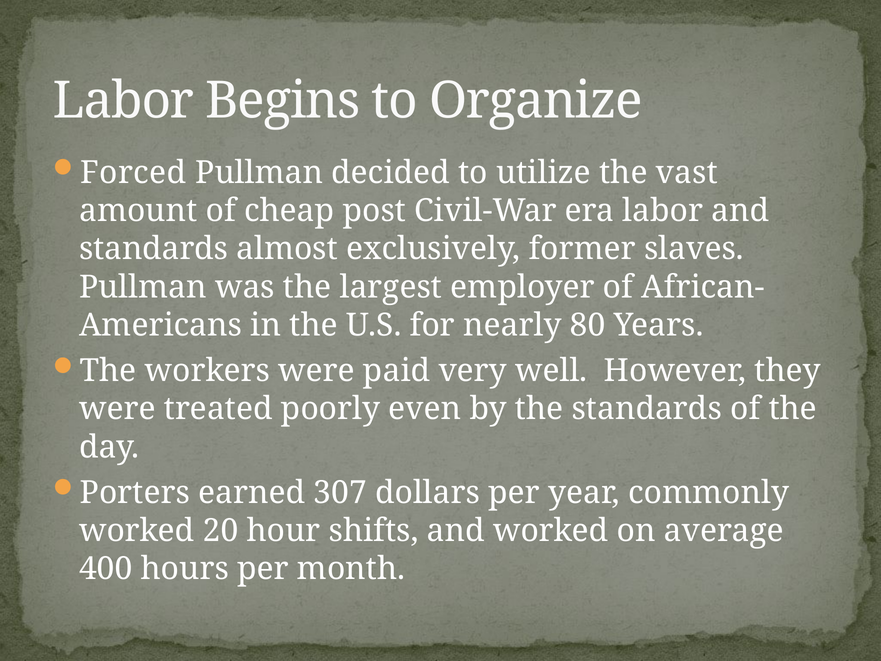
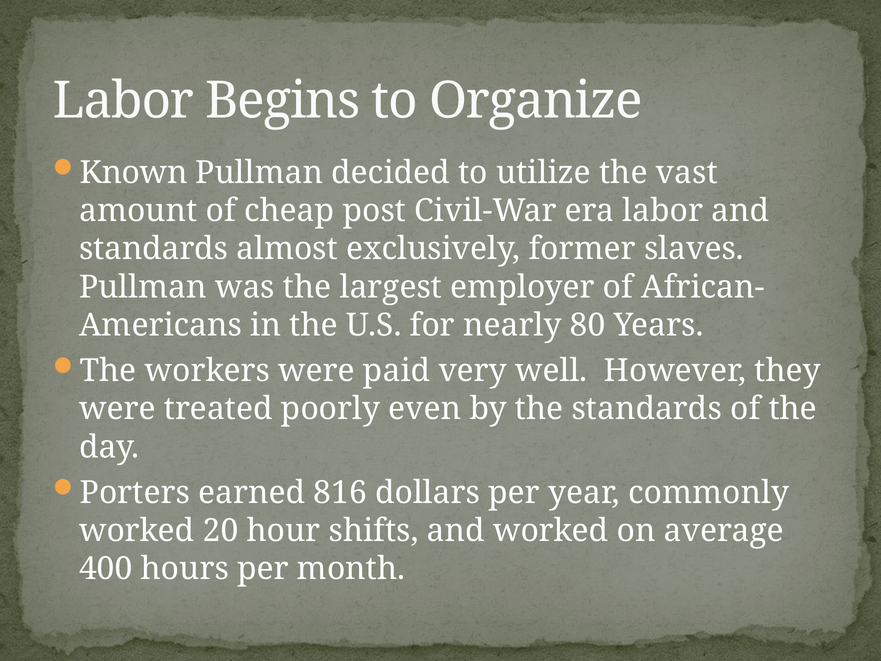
Forced: Forced -> Known
307: 307 -> 816
